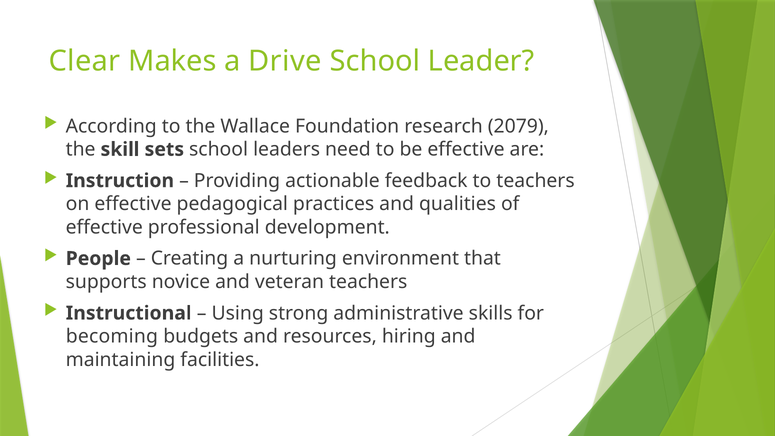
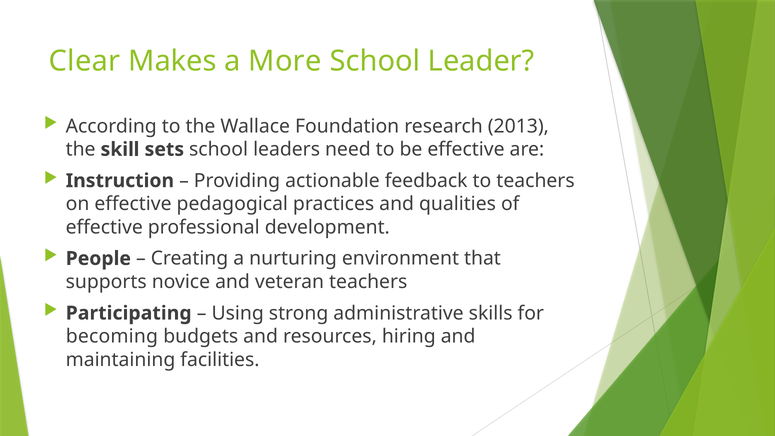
Drive: Drive -> More
2079: 2079 -> 2013
Instructional: Instructional -> Participating
